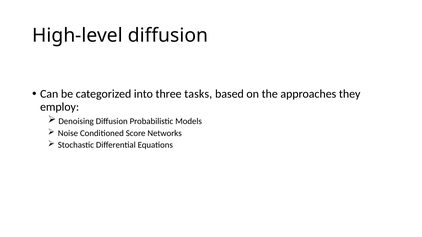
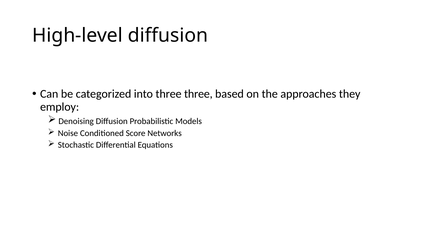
three tasks: tasks -> three
